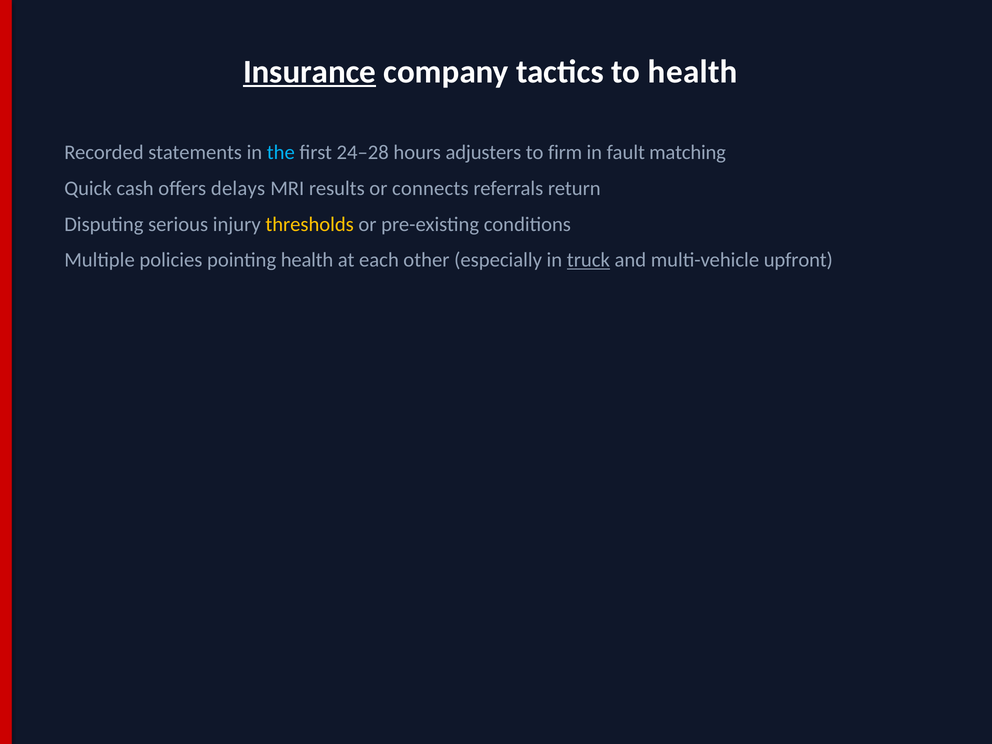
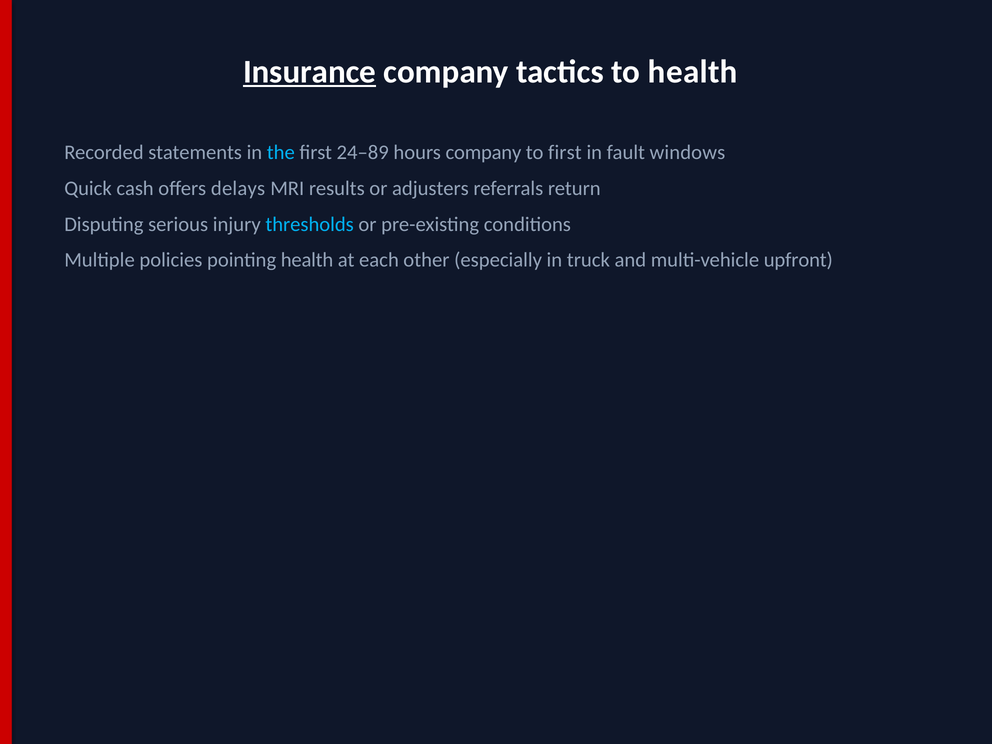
24–28: 24–28 -> 24–89
hours adjusters: adjusters -> company
to firm: firm -> first
matching: matching -> windows
connects: connects -> adjusters
thresholds colour: yellow -> light blue
truck underline: present -> none
